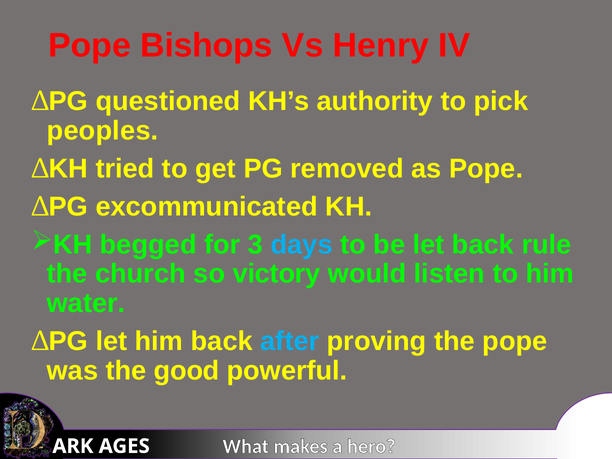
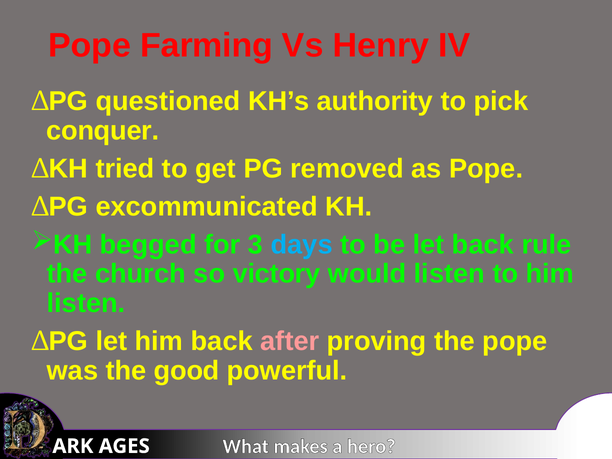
Bishops: Bishops -> Farming
peoples: peoples -> conquer
water at (86, 303): water -> listen
after colour: light blue -> pink
